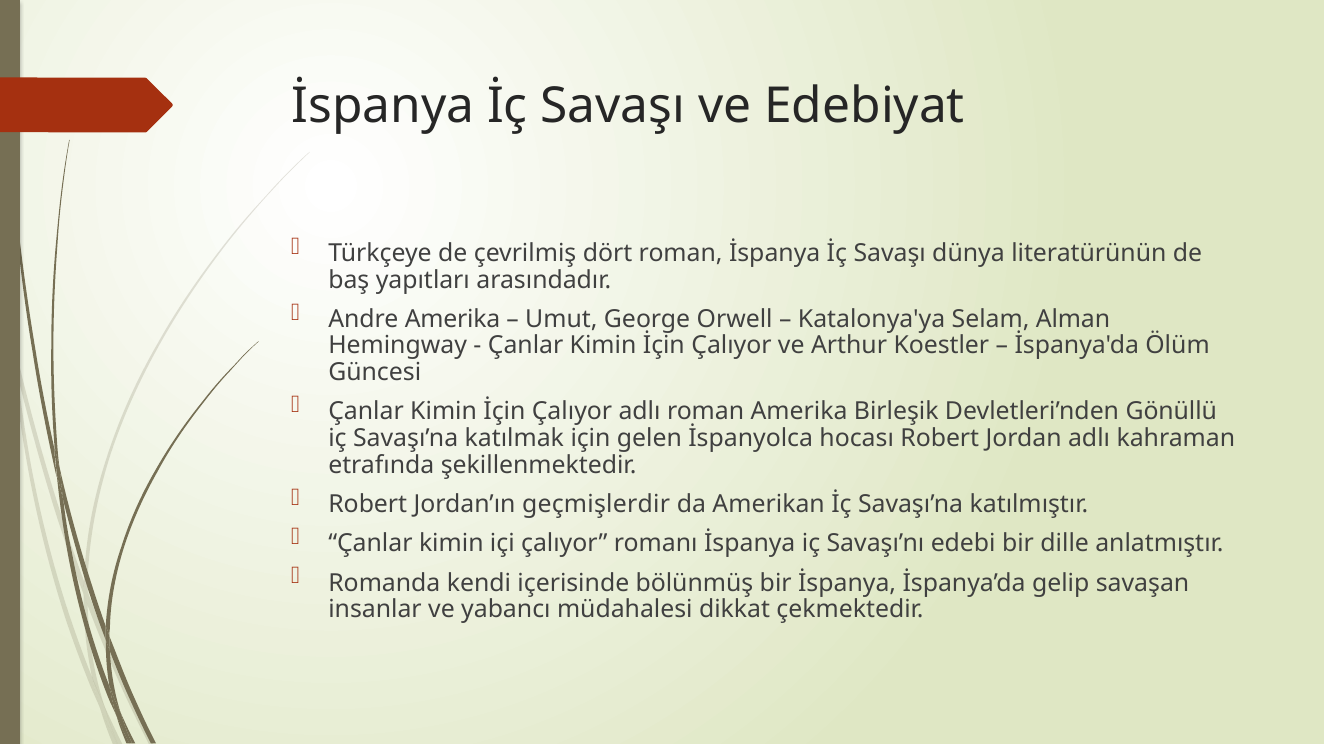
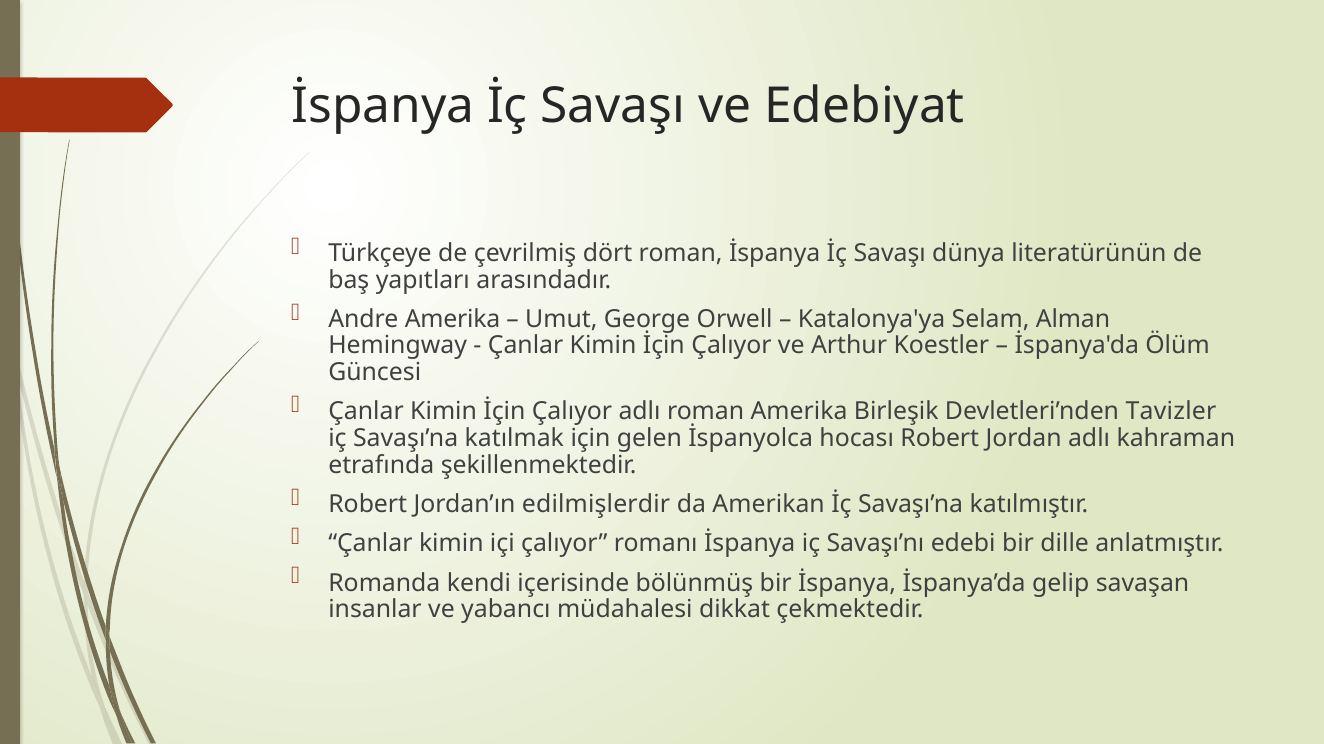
Gönüllü: Gönüllü -> Tavizler
geçmişlerdir: geçmişlerdir -> edilmişlerdir
